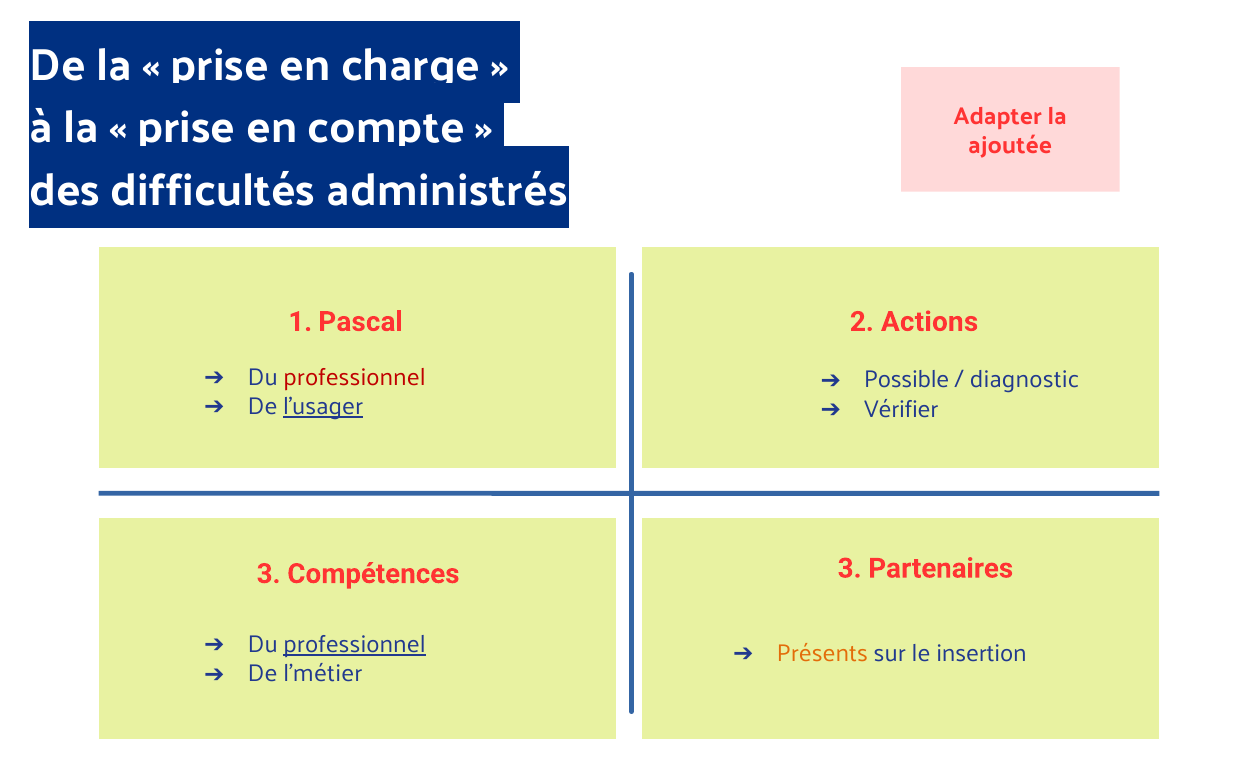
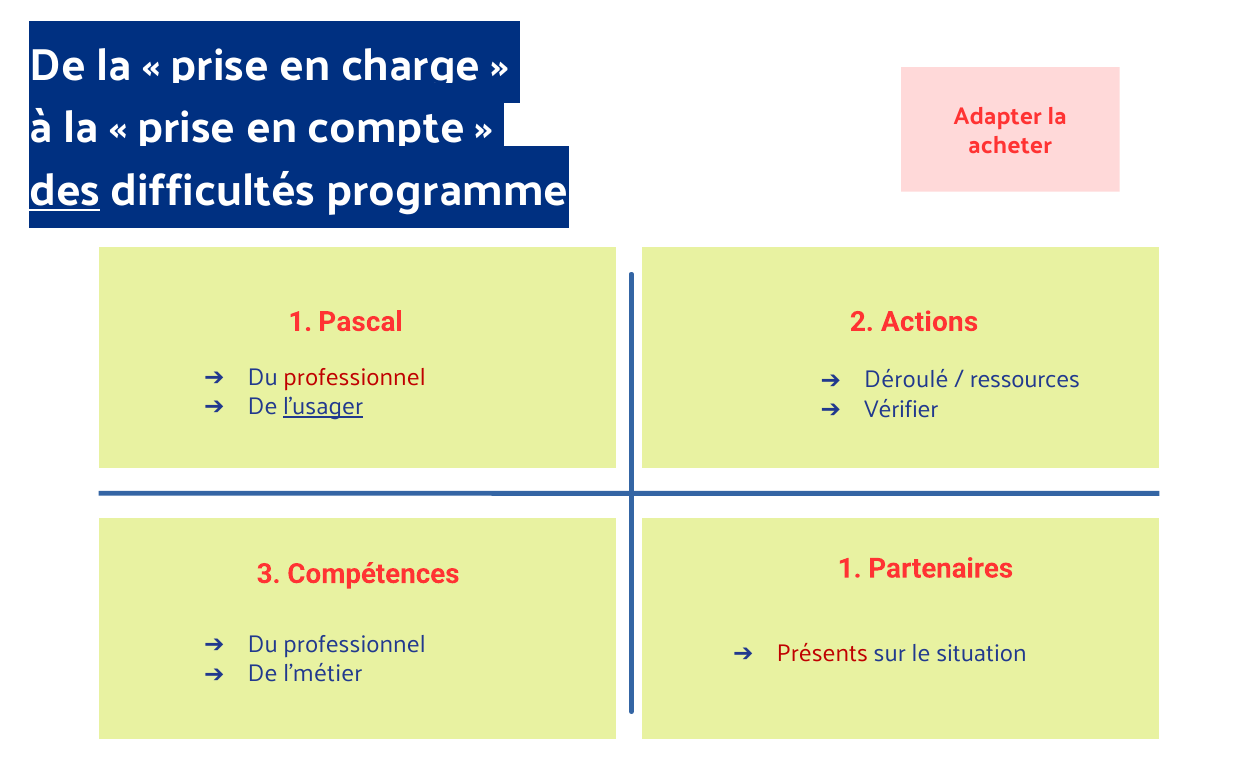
ajoutée: ajoutée -> acheter
des underline: none -> present
administrés: administrés -> programme
Possible: Possible -> Déroulé
diagnostic: diagnostic -> ressources
Compétences 3: 3 -> 1
professionnel at (355, 645) underline: present -> none
Présents colour: orange -> red
insertion: insertion -> situation
